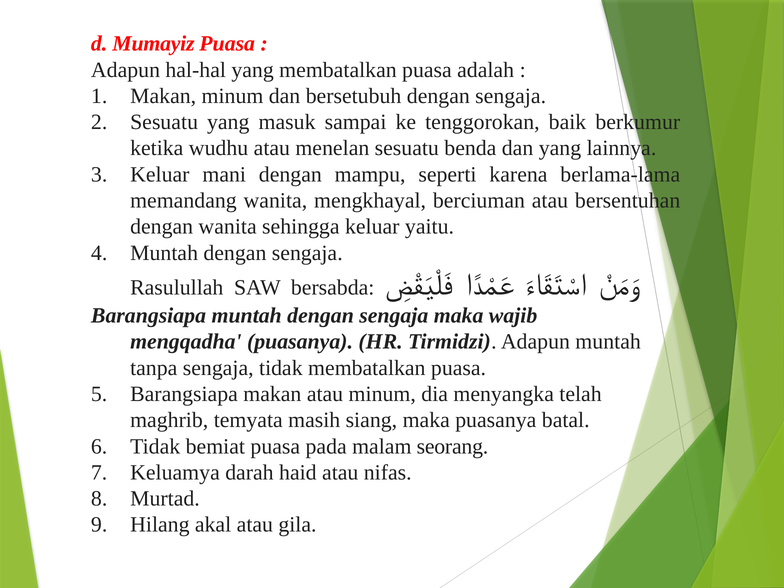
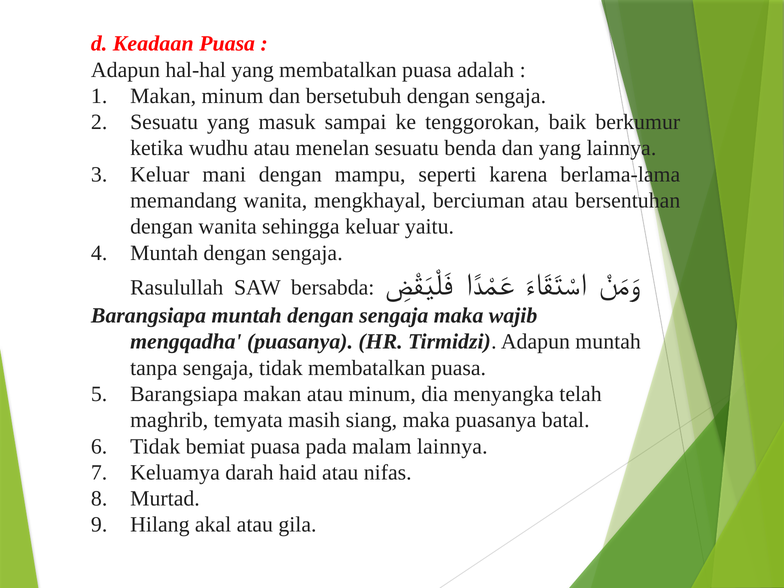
Mumayiz: Mumayiz -> Keadaan
malam seorang: seorang -> lainnya
